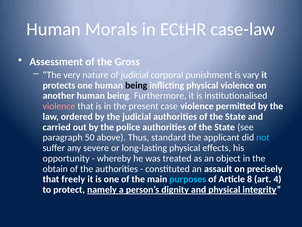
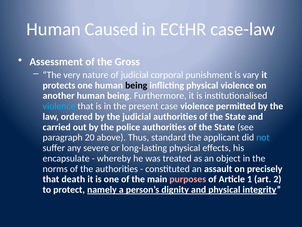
Morals: Morals -> Caused
violence at (59, 106) colour: pink -> light blue
50: 50 -> 20
opportunity: opportunity -> encapsulate
obtain: obtain -> norms
freely: freely -> death
purposes colour: light blue -> pink
8: 8 -> 1
4: 4 -> 2
